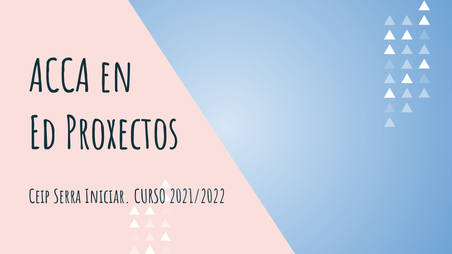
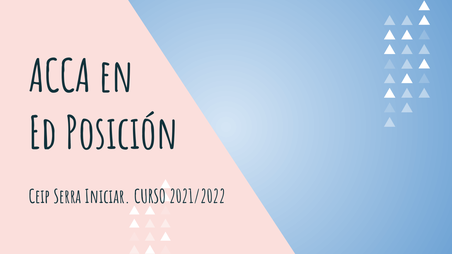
Proxectos: Proxectos -> Posición
